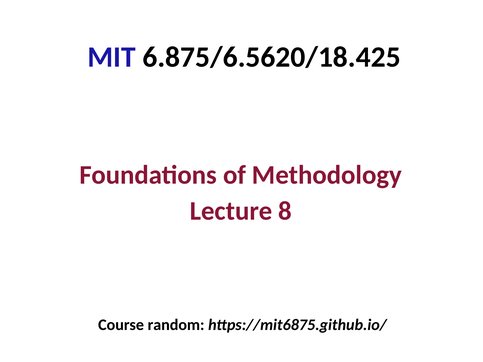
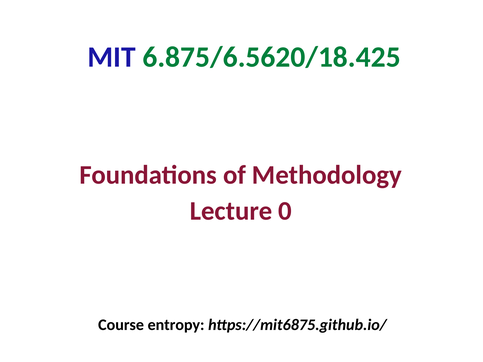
6.875/6.5620/18.425 colour: black -> green
8: 8 -> 0
random: random -> entropy
